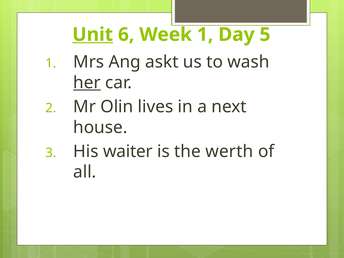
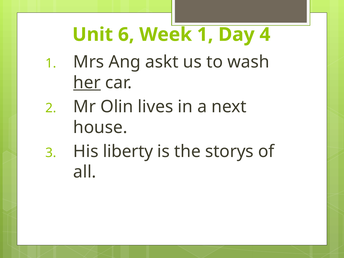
Unit underline: present -> none
5: 5 -> 4
waiter: waiter -> liberty
werth: werth -> storys
